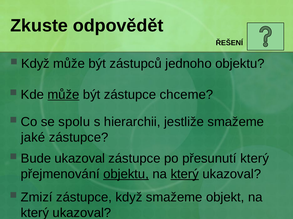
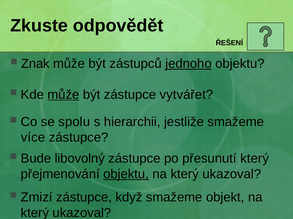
Když at (35, 64): Když -> Znak
jednoho underline: none -> present
chceme: chceme -> vytvářet
jaké: jaké -> více
Bude ukazoval: ukazoval -> libovolný
který at (185, 175) underline: present -> none
